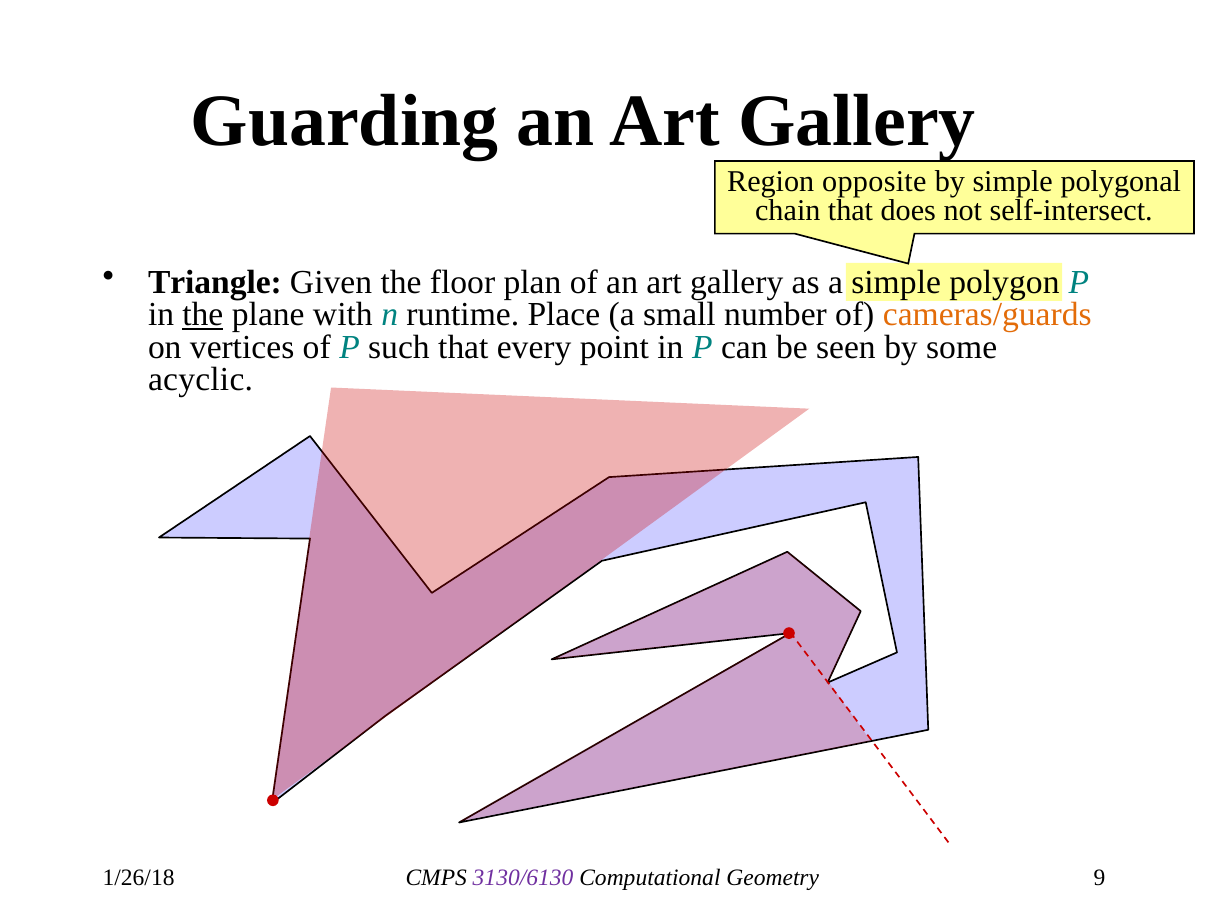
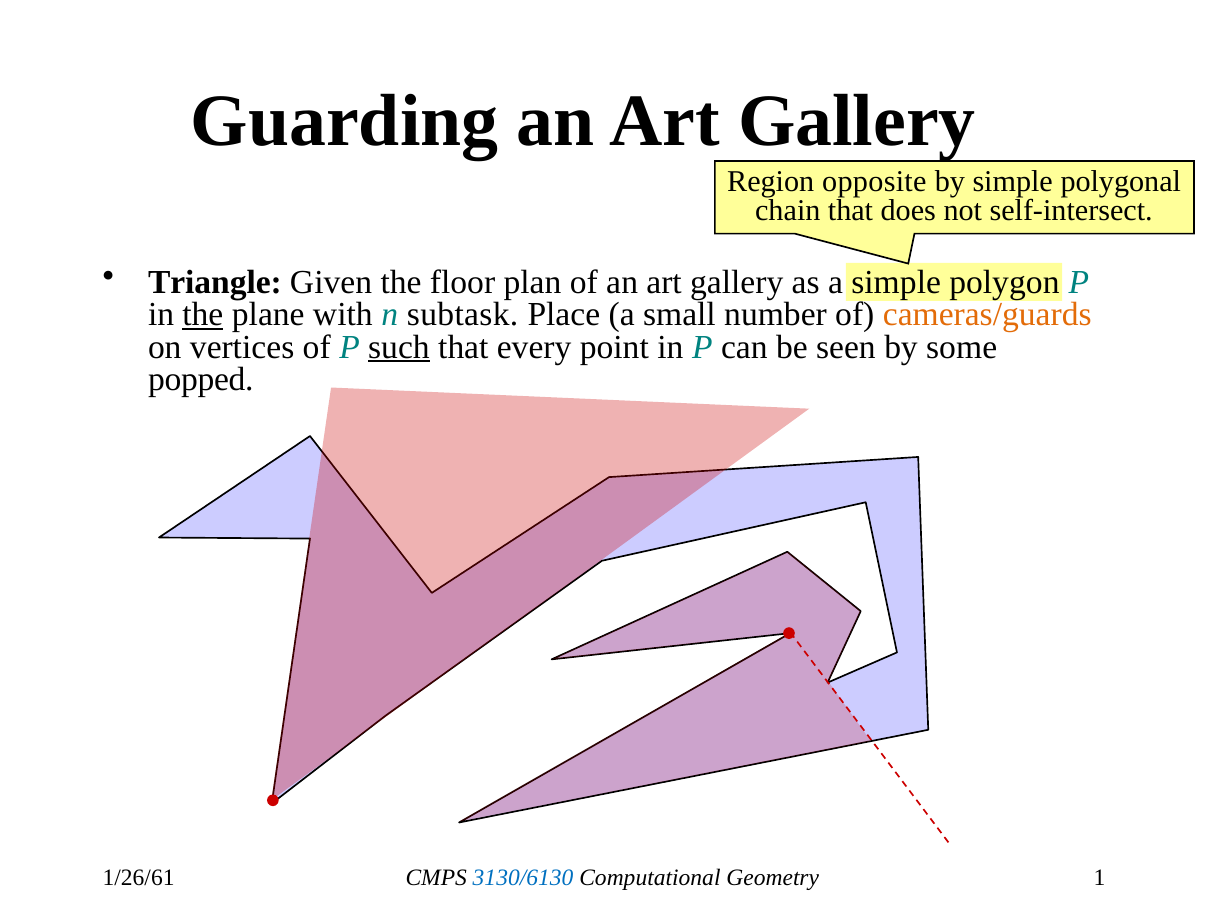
runtime: runtime -> subtask
such underline: none -> present
acyclic: acyclic -> popped
1/26/18: 1/26/18 -> 1/26/61
3130/6130 colour: purple -> blue
9: 9 -> 1
